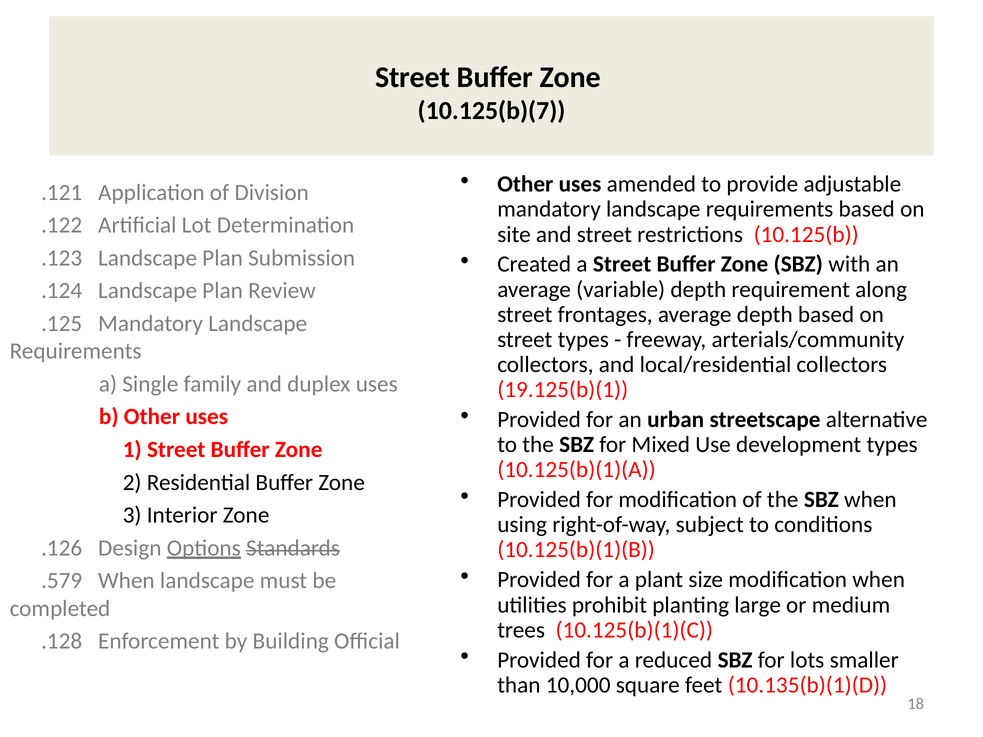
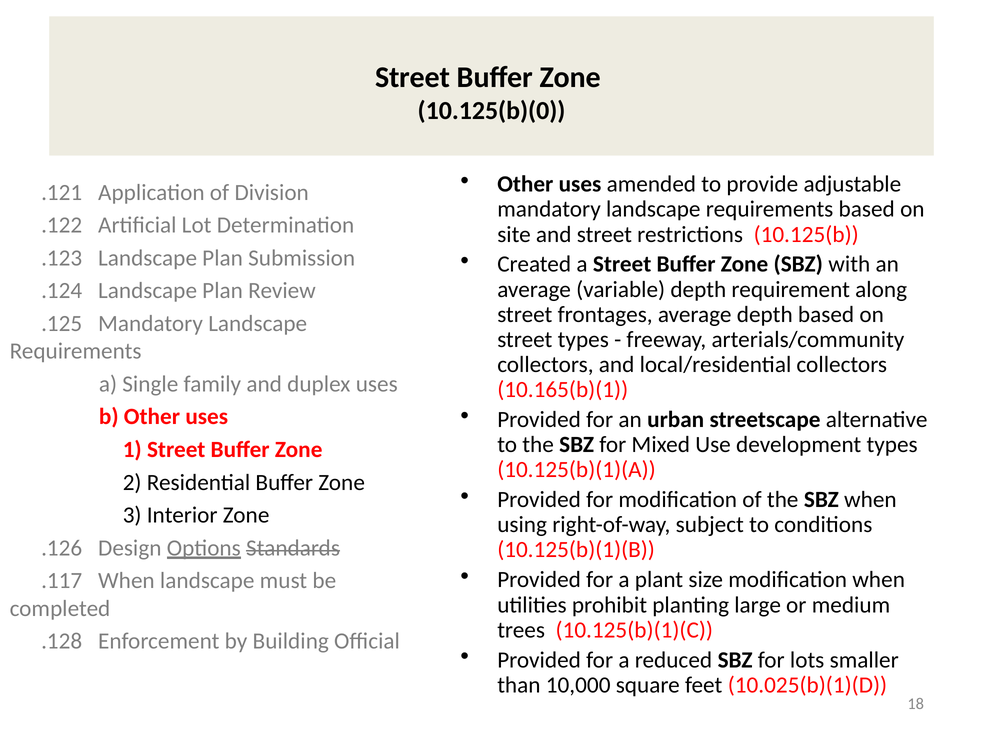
10.125(b)(7: 10.125(b)(7 -> 10.125(b)(0
19.125(b)(1: 19.125(b)(1 -> 10.165(b)(1
.579: .579 -> .117
10.135(b)(1)(D: 10.135(b)(1)(D -> 10.025(b)(1)(D
